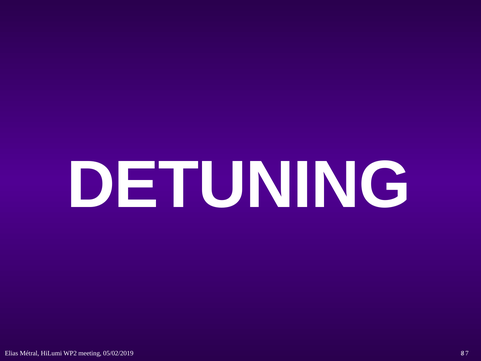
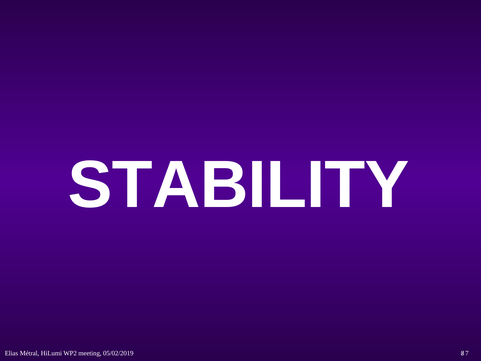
DETUNING: DETUNING -> STABILITY
